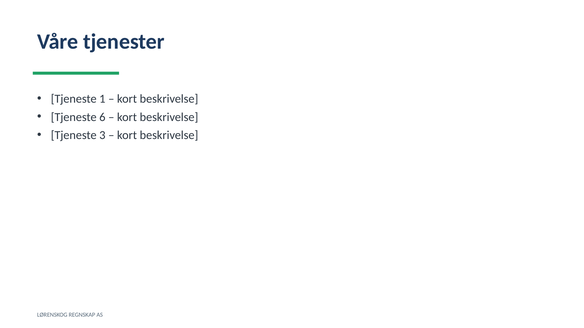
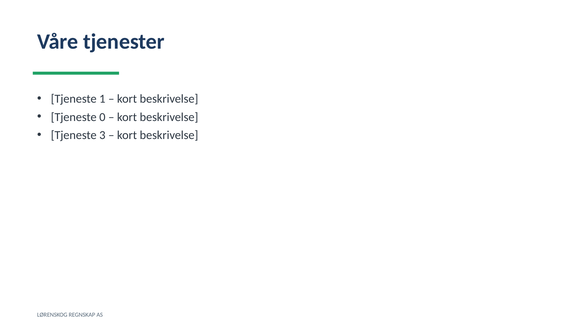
6: 6 -> 0
